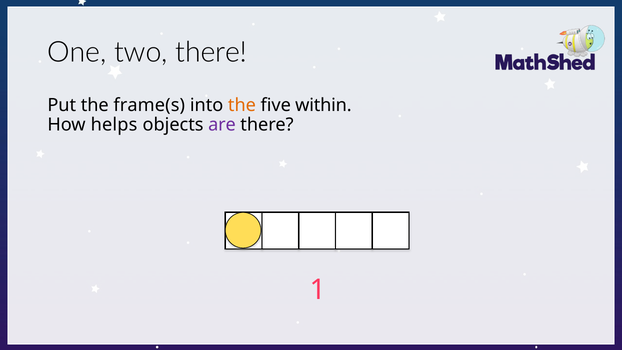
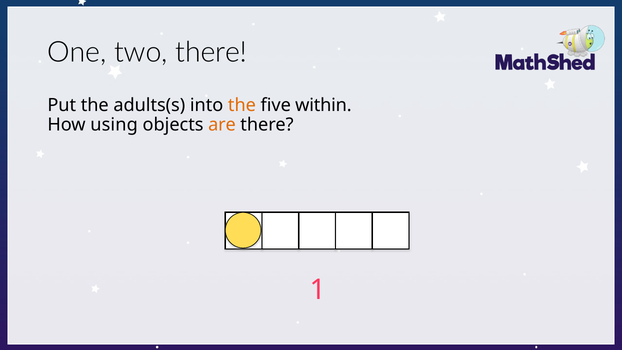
frame(s: frame(s -> adults(s
helps: helps -> using
are colour: purple -> orange
